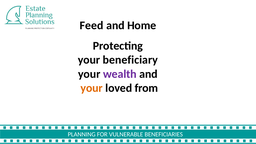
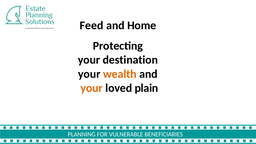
beneficiary: beneficiary -> destination
wealth colour: purple -> orange
from: from -> plain
